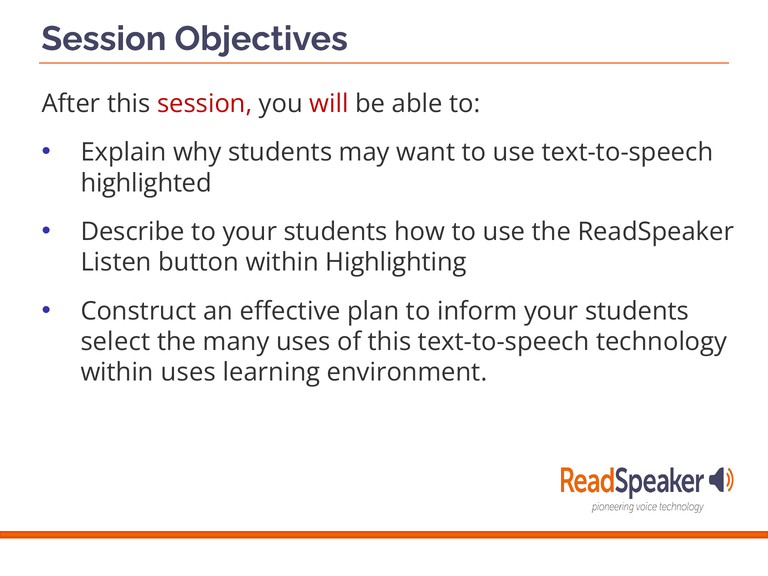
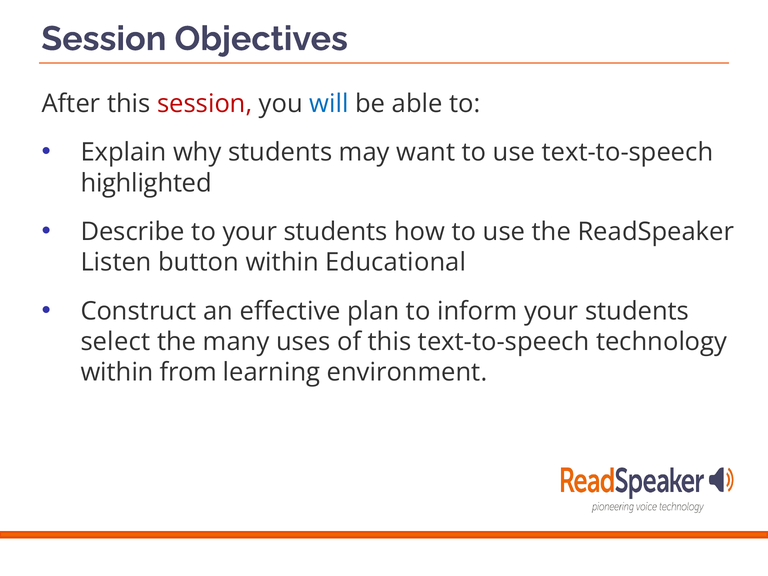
will colour: red -> blue
Highlighting: Highlighting -> Educational
within uses: uses -> from
